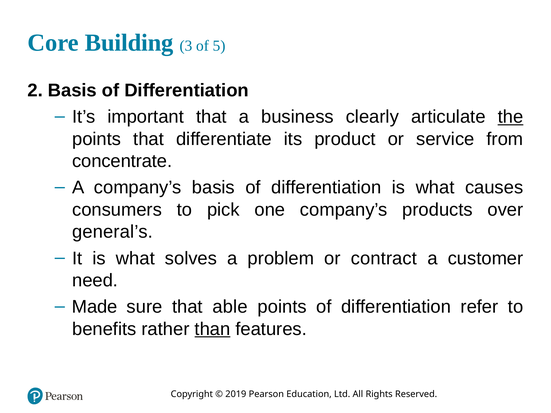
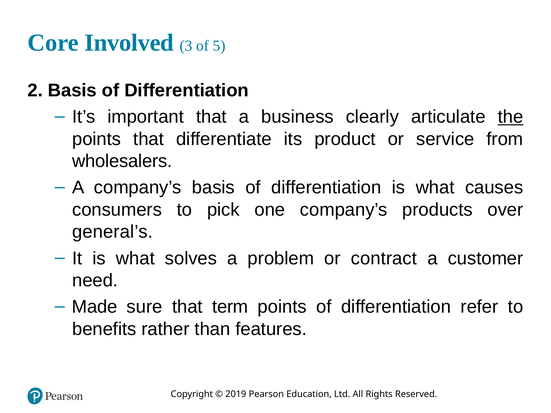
Building: Building -> Involved
concentrate: concentrate -> wholesalers
able: able -> term
than underline: present -> none
